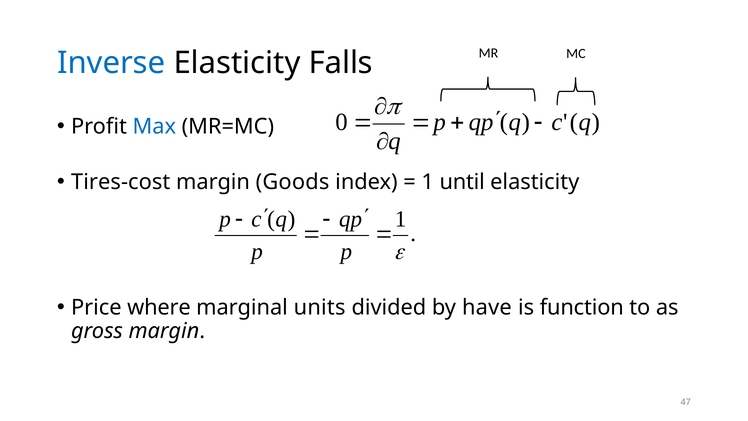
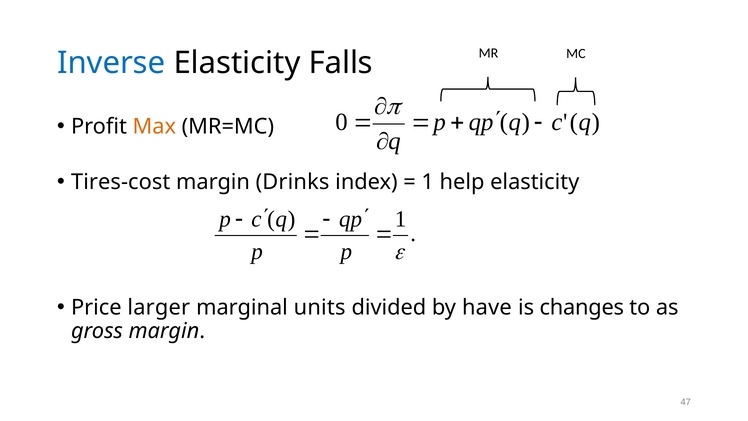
Max colour: blue -> orange
Goods: Goods -> Drinks
until: until -> help
where: where -> larger
function: function -> changes
